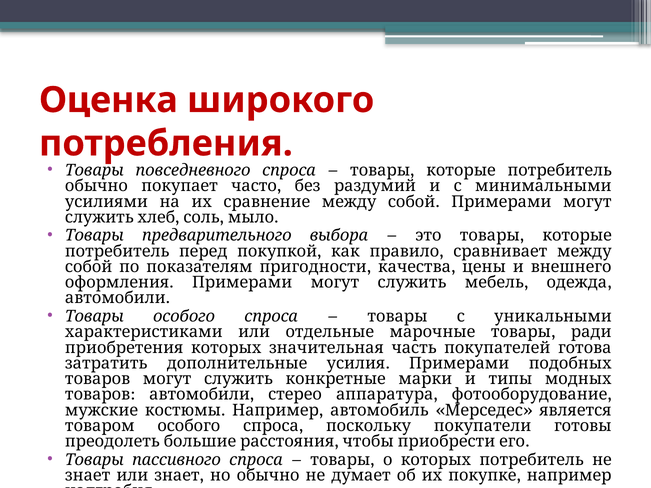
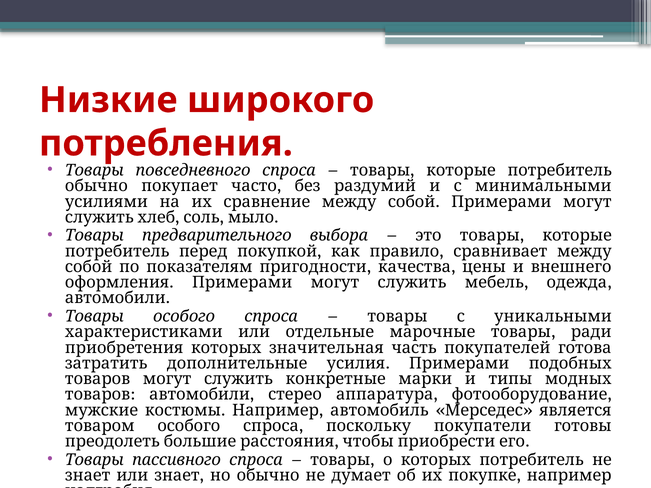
Оценка: Оценка -> Низкие
